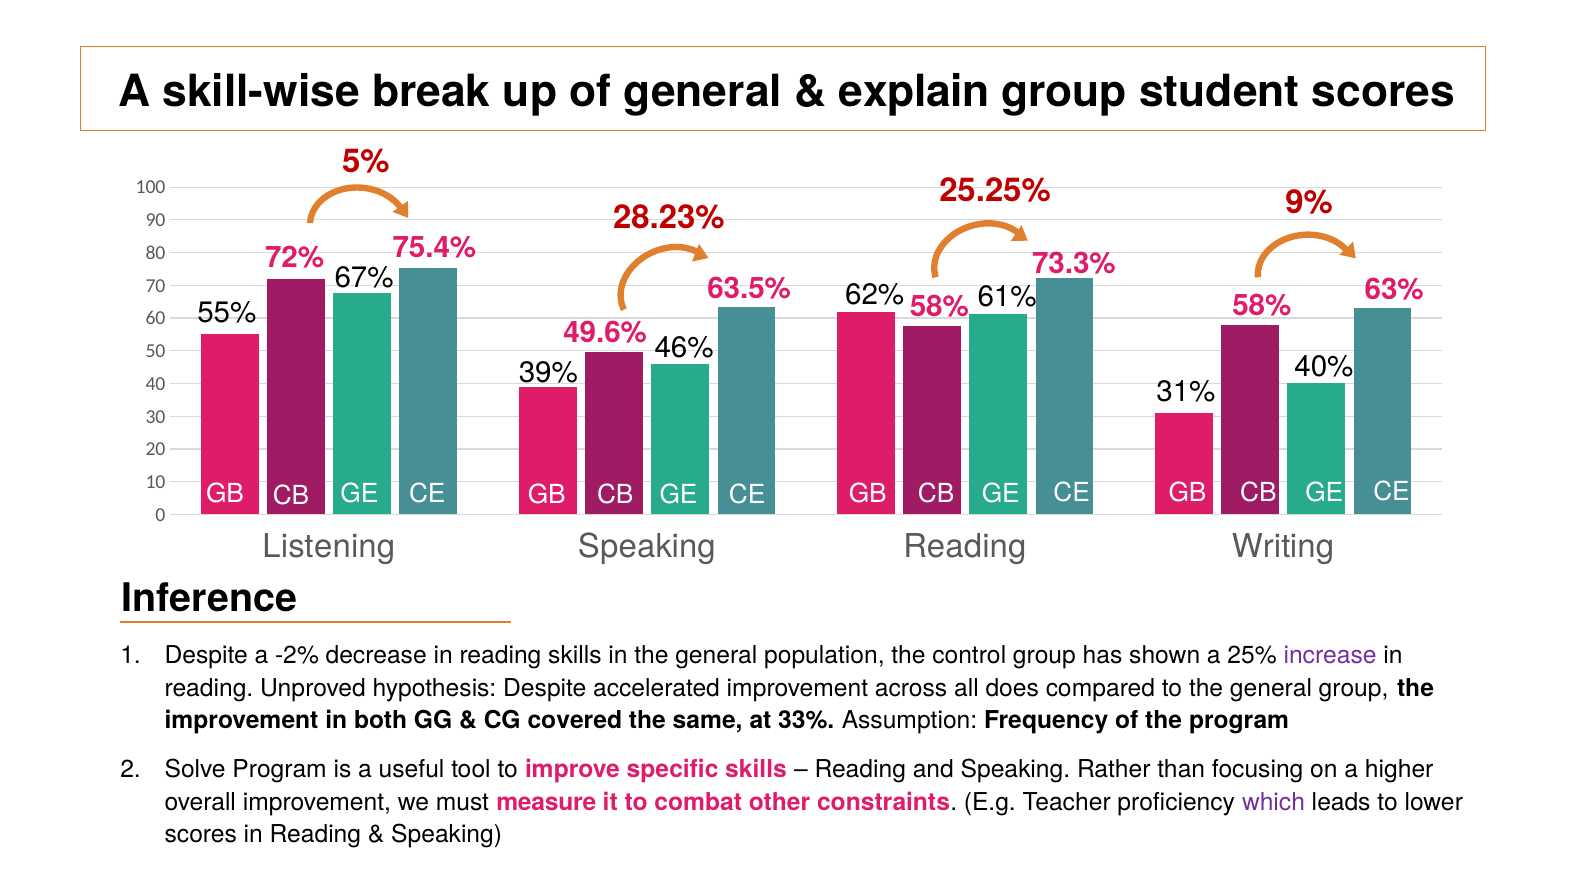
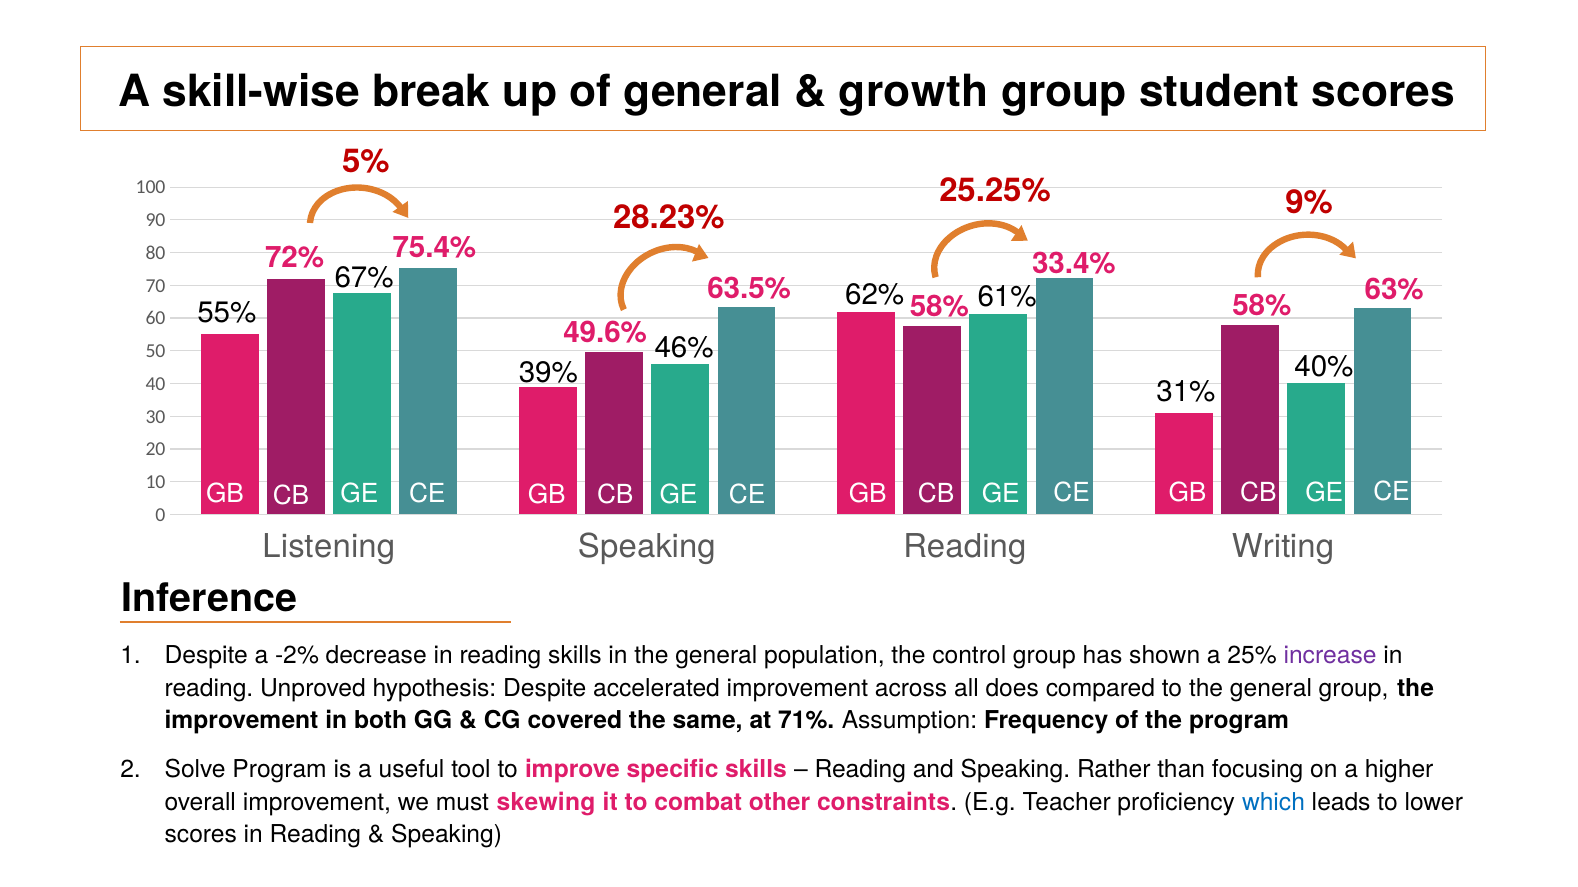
explain: explain -> growth
73.3%: 73.3% -> 33.4%
33%: 33% -> 71%
measure: measure -> skewing
which colour: purple -> blue
